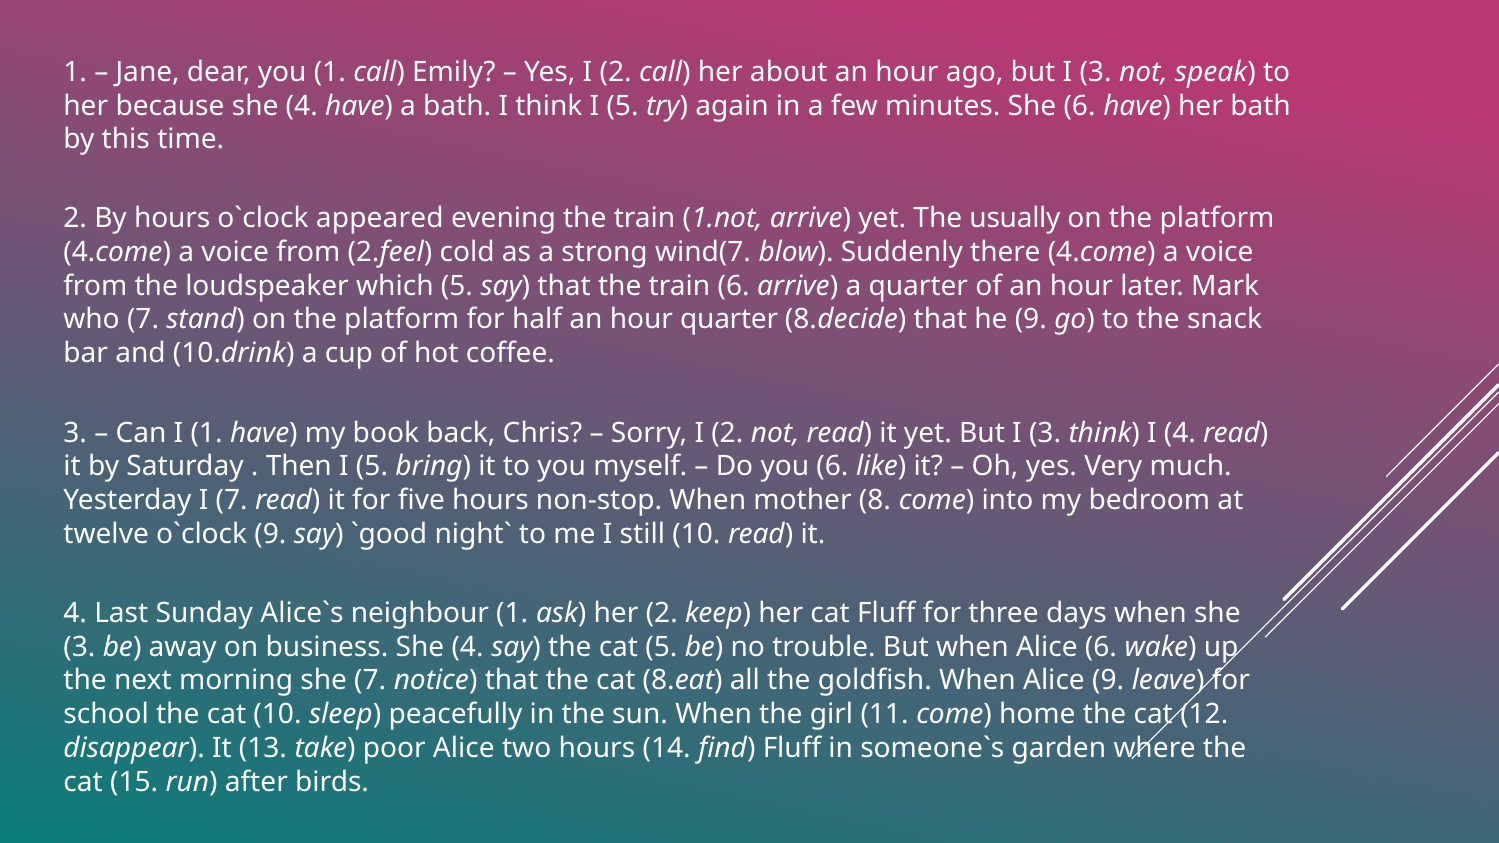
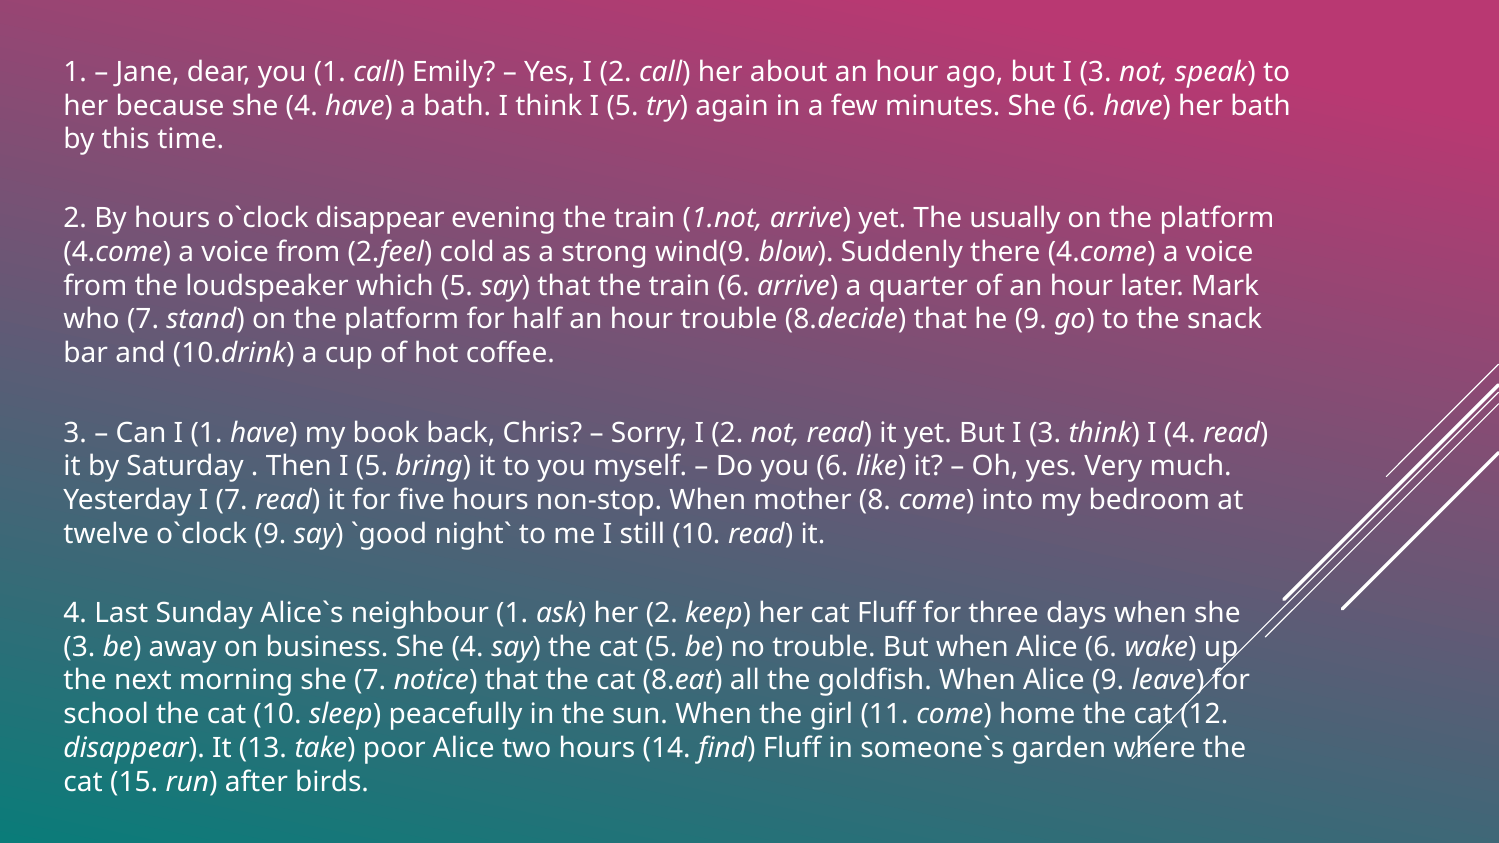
appeared at (380, 218): appeared -> disappear
wind(7: wind(7 -> wind(9
hour quarter: quarter -> trouble
